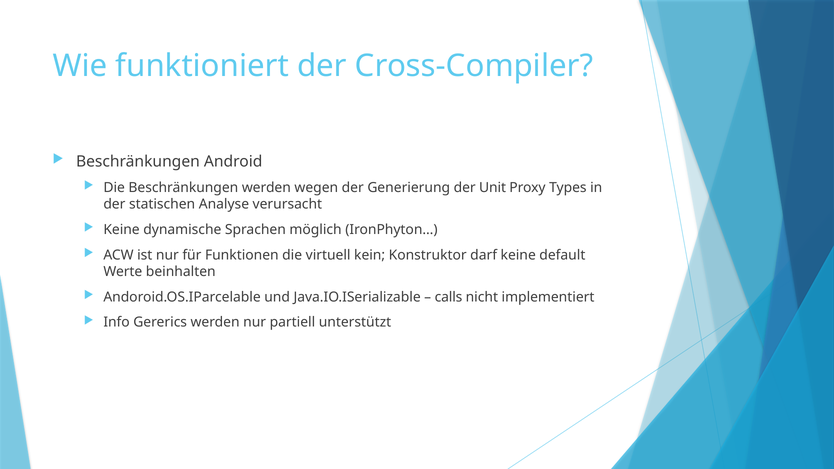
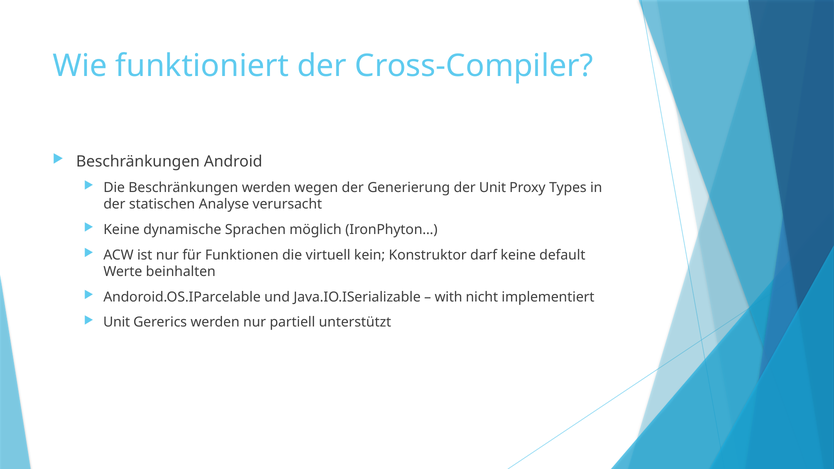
calls: calls -> with
Info at (117, 322): Info -> Unit
